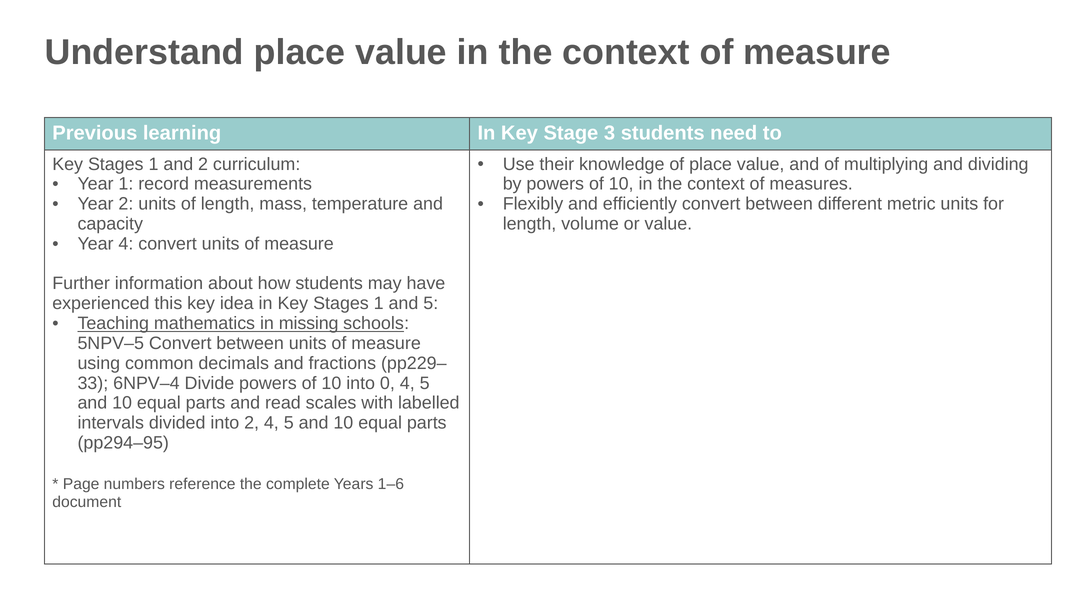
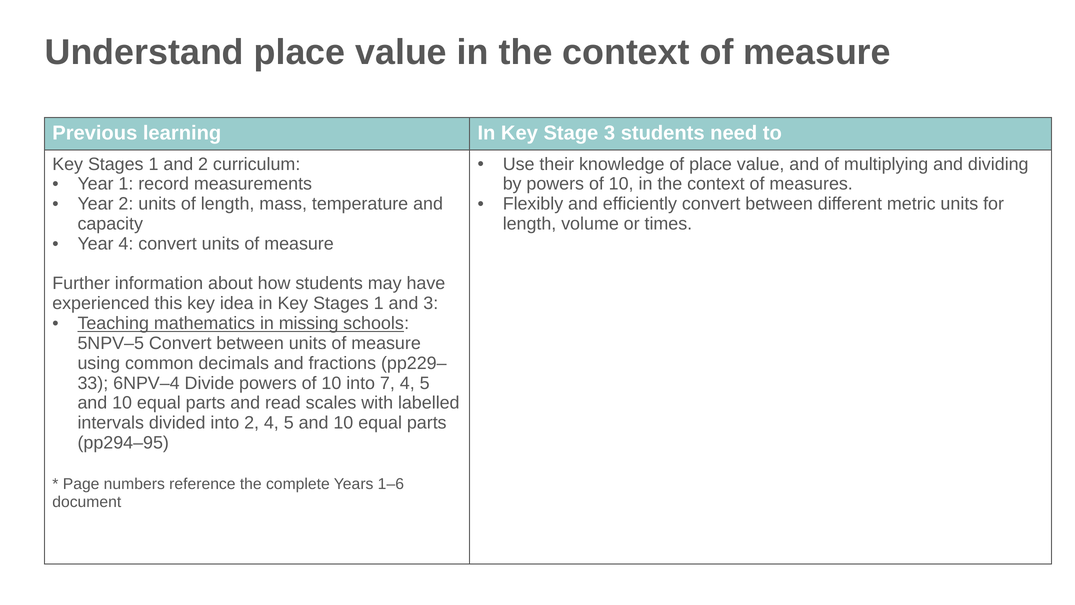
or value: value -> times
and 5: 5 -> 3
0: 0 -> 7
